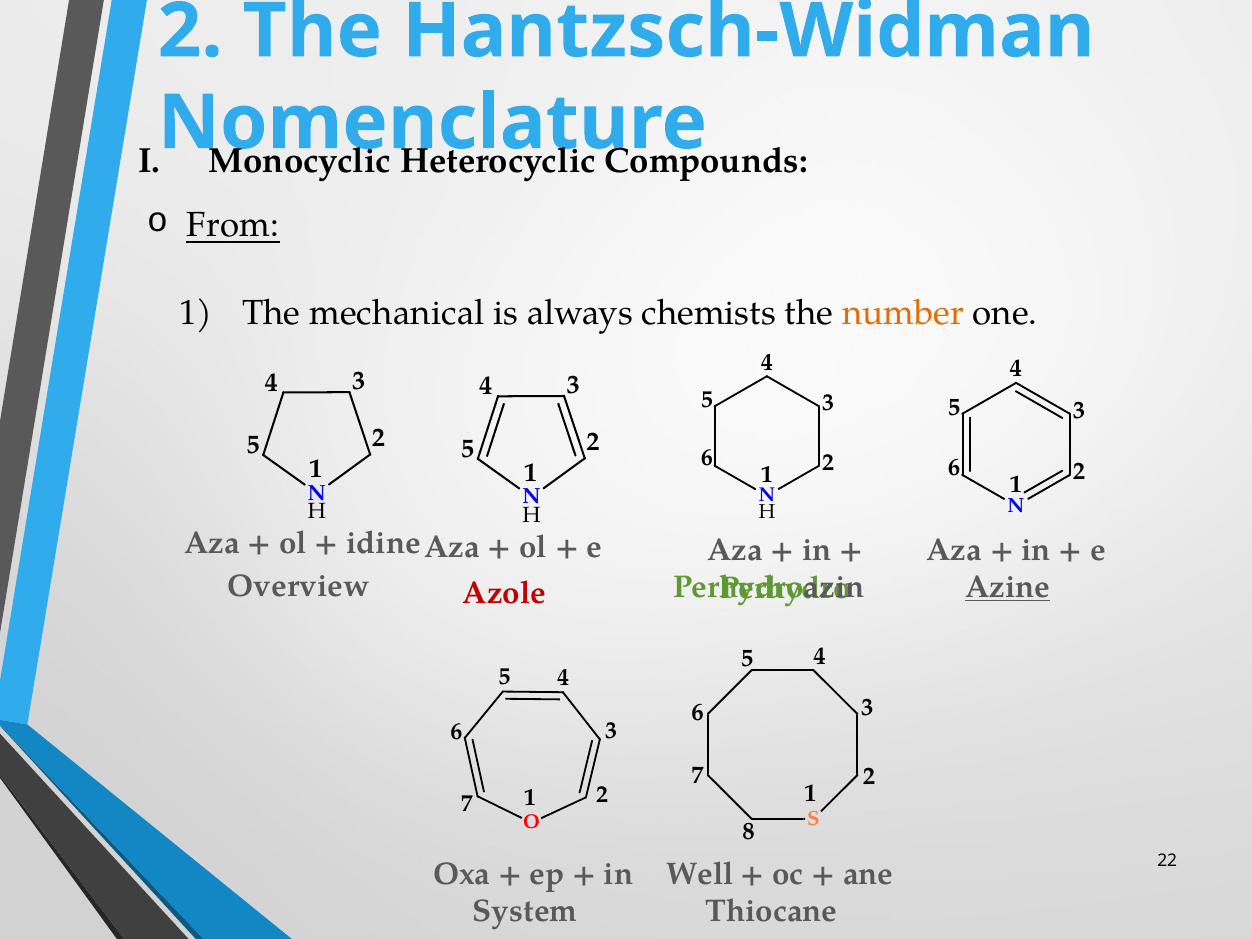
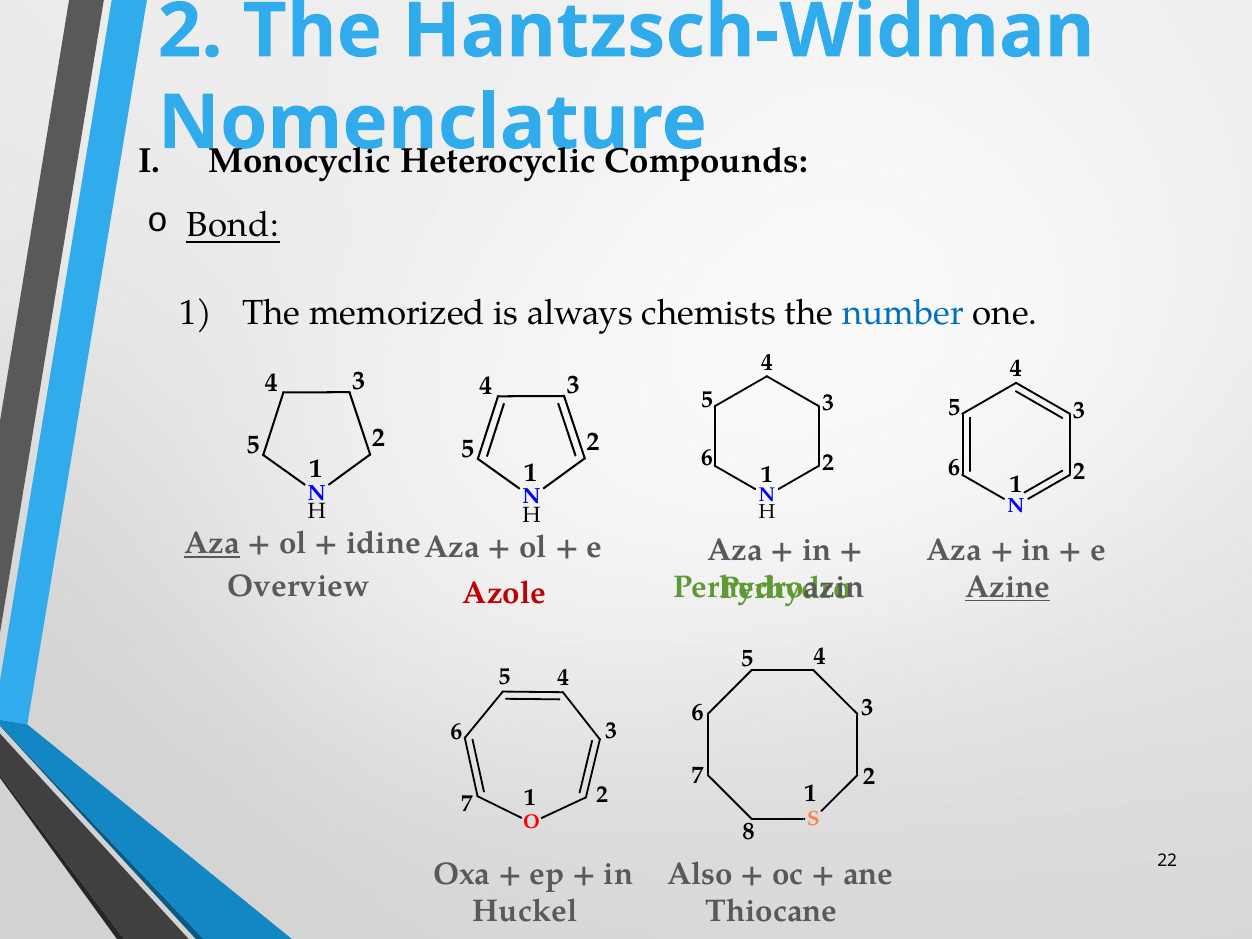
From: From -> Bond
mechanical: mechanical -> memorized
number colour: orange -> blue
Aza at (212, 544) underline: none -> present
Well: Well -> Also
System: System -> Huckel
